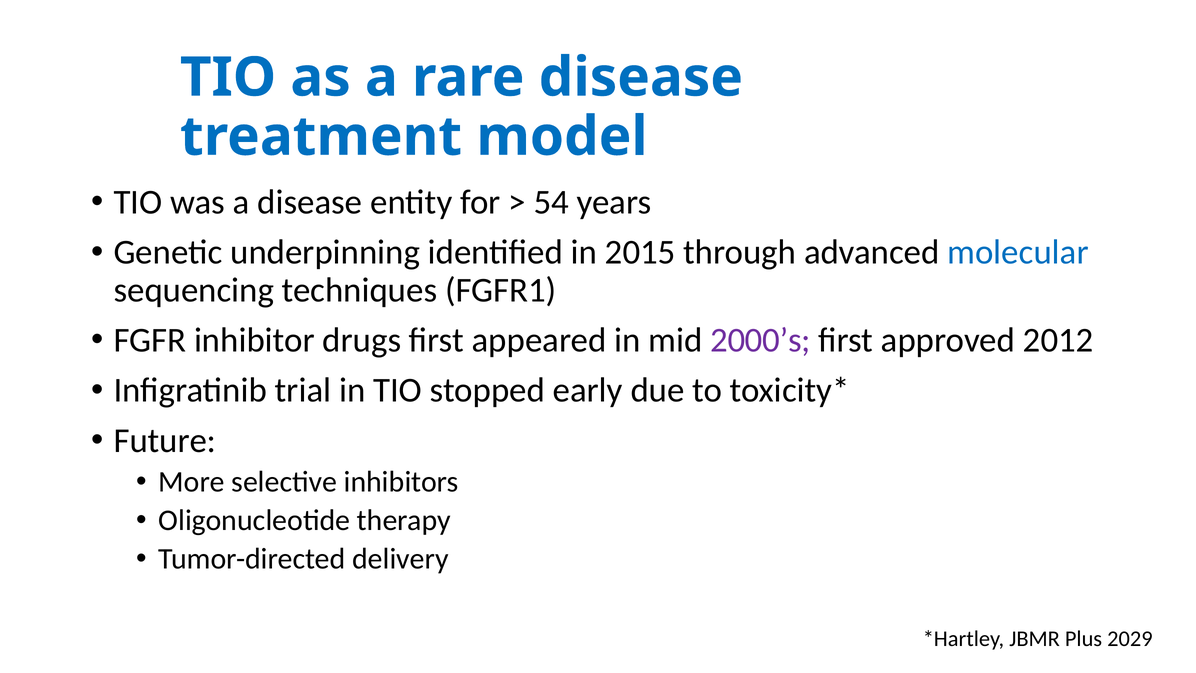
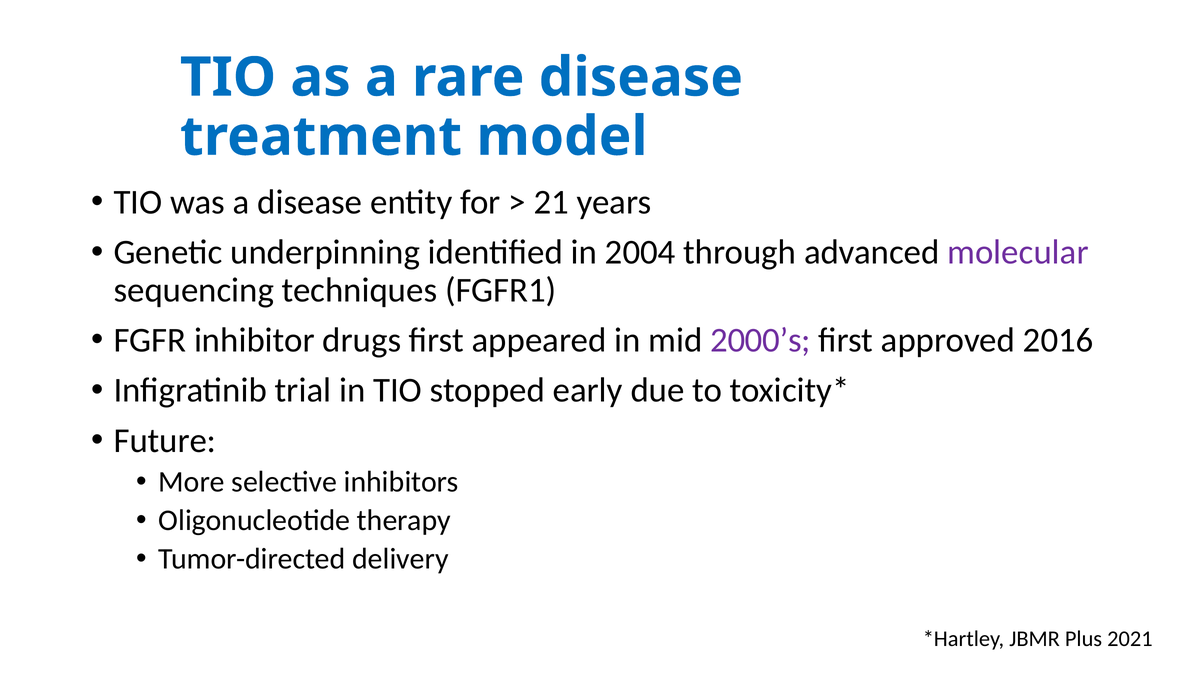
54: 54 -> 21
2015: 2015 -> 2004
molecular colour: blue -> purple
2012: 2012 -> 2016
2029: 2029 -> 2021
